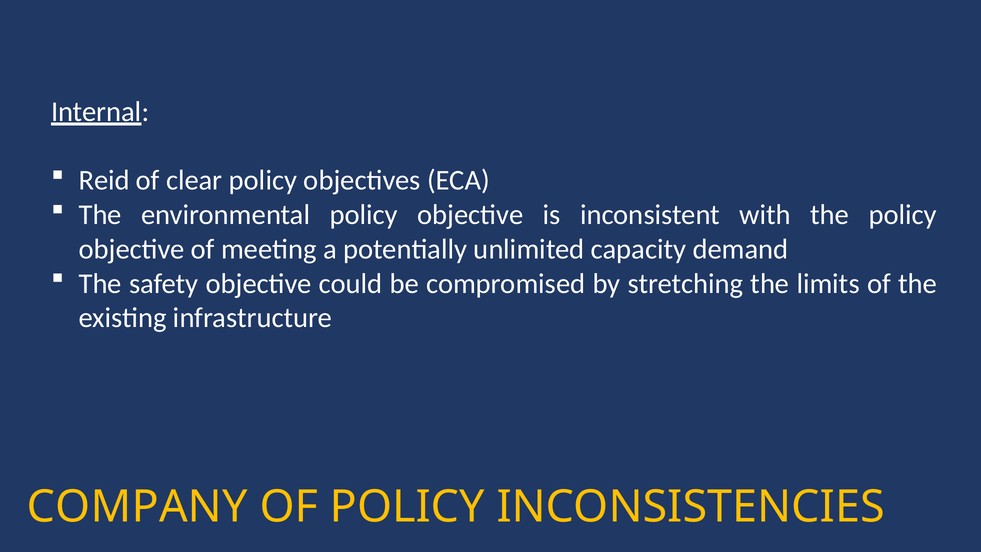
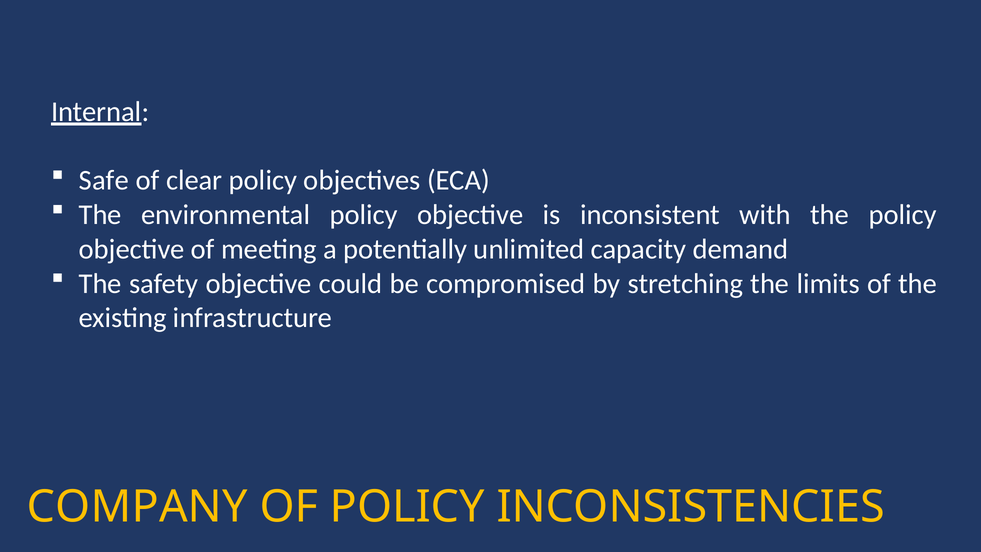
Reid: Reid -> Safe
